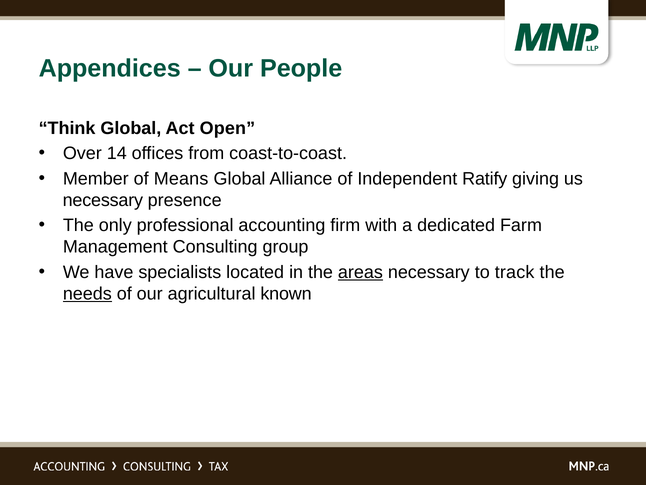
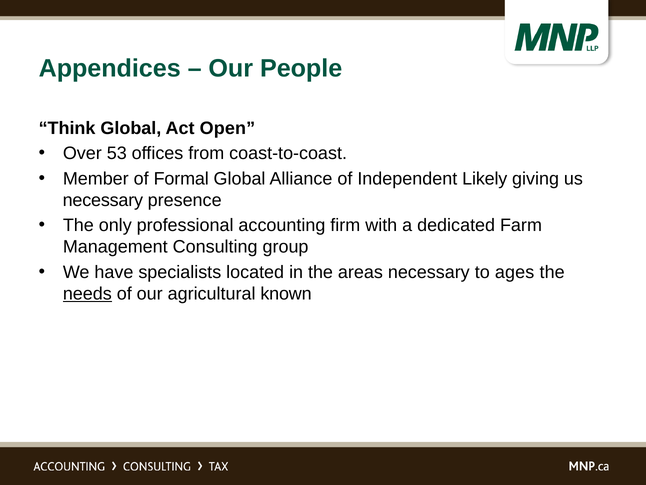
14: 14 -> 53
Means: Means -> Formal
Ratify: Ratify -> Likely
areas underline: present -> none
track: track -> ages
